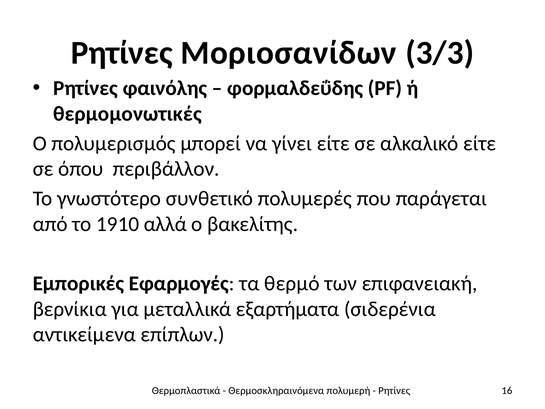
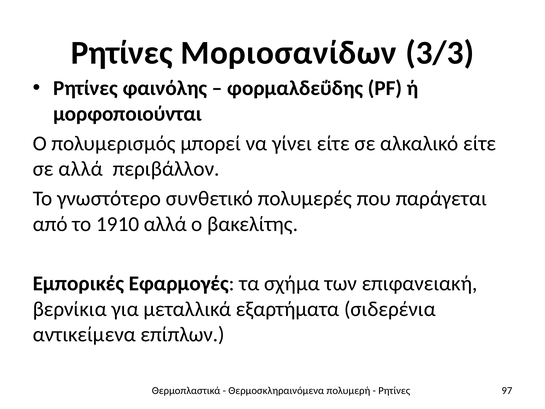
θερμομονωτικές: θερμομονωτικές -> μορφοποιούνται
σε όπου: όπου -> αλλά
θερμό: θερμό -> σχήμα
16: 16 -> 97
